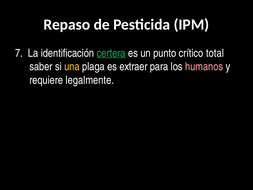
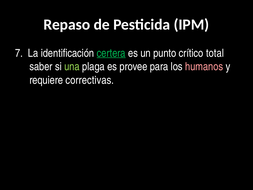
una colour: yellow -> light green
extraer: extraer -> provee
legalmente: legalmente -> correctivas
